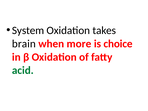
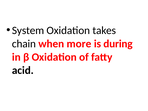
brain: brain -> chain
choice: choice -> during
acid colour: green -> black
